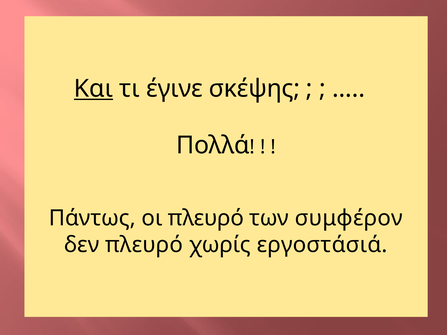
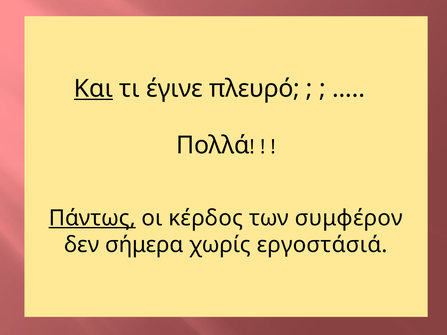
σκέψης: σκέψης -> πλευρό
Πάντως underline: none -> present
οι πλευρό: πλευρό -> κέρδος
δεν πλευρό: πλευρό -> σήμερα
